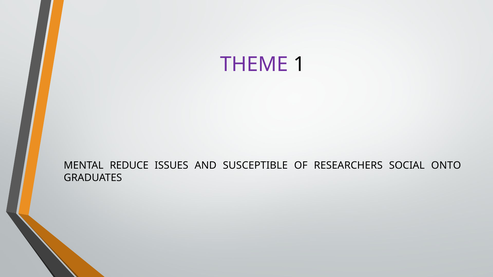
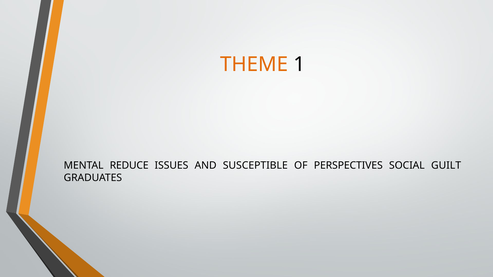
THEME colour: purple -> orange
RESEARCHERS: RESEARCHERS -> PERSPECTIVES
ONTO: ONTO -> GUILT
